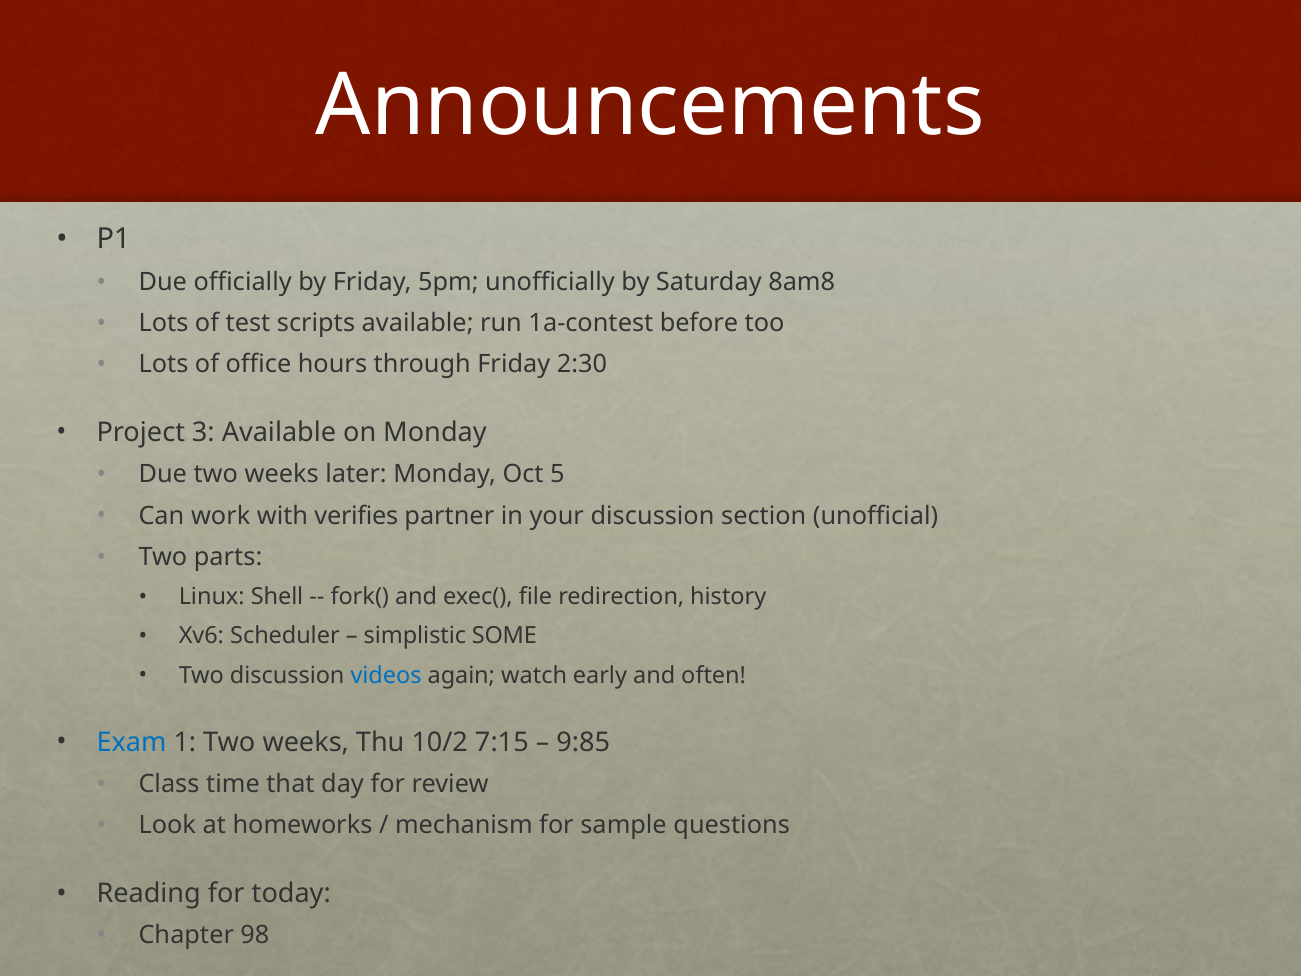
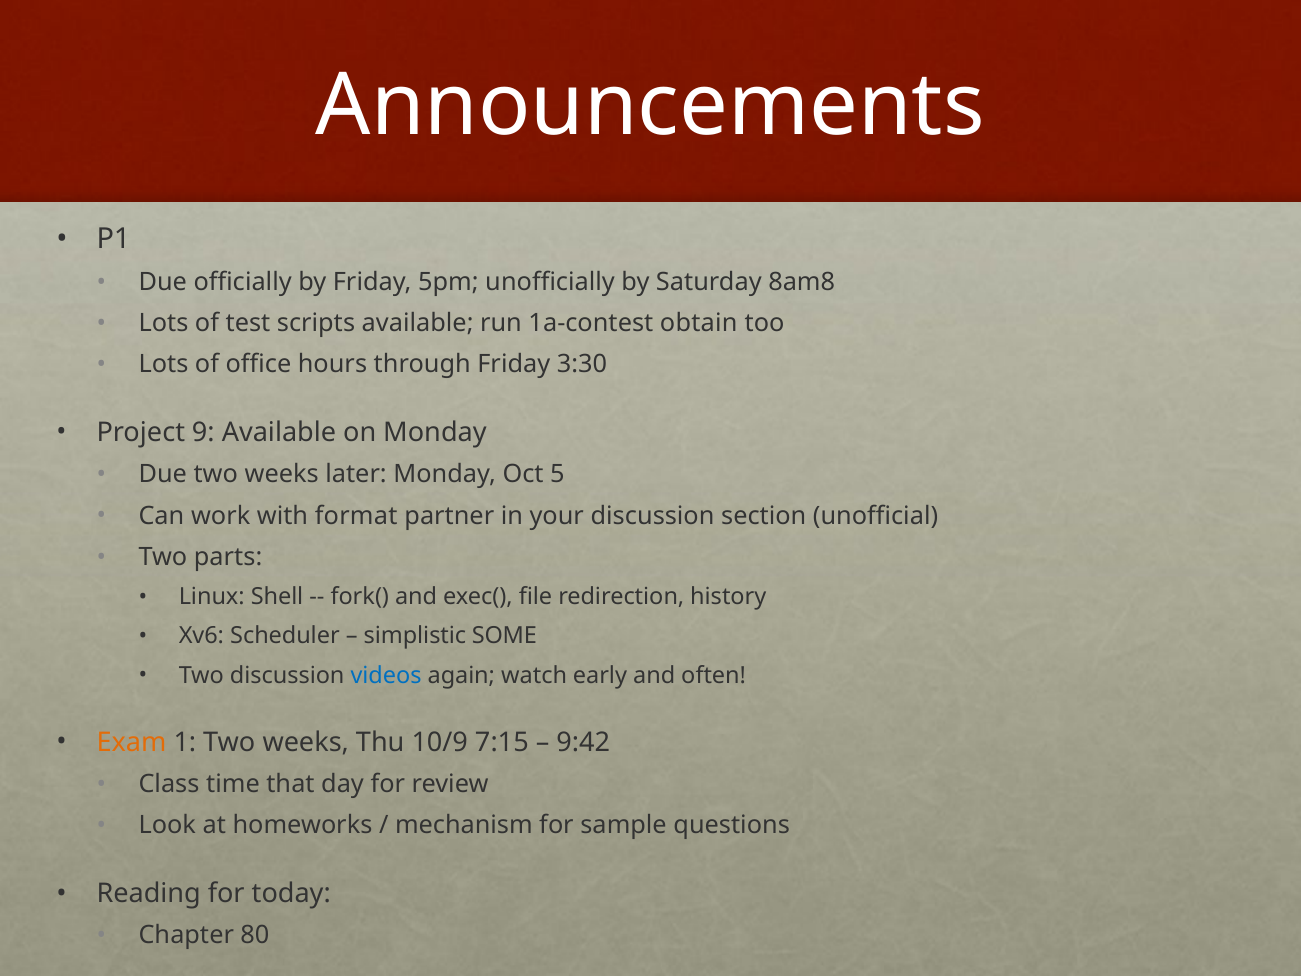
before: before -> obtain
2:30: 2:30 -> 3:30
3: 3 -> 9
verifies: verifies -> format
Exam colour: blue -> orange
10/2: 10/2 -> 10/9
9:85: 9:85 -> 9:42
98: 98 -> 80
